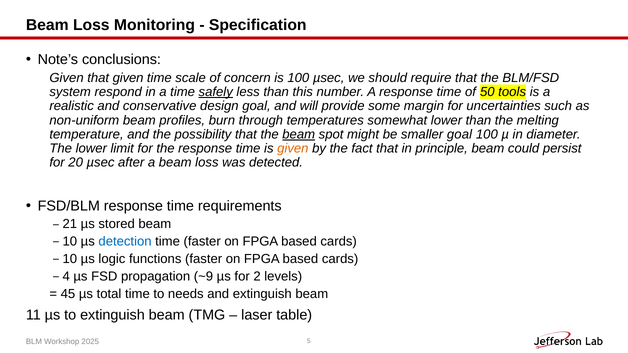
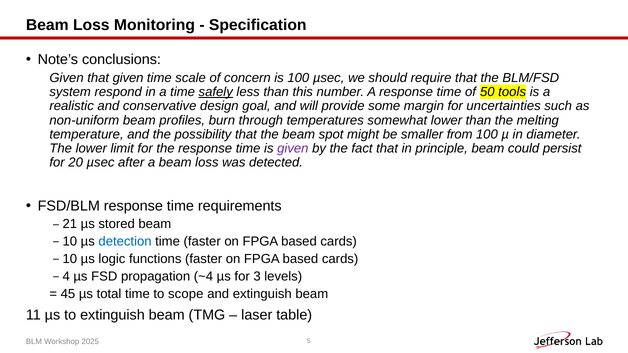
beam at (299, 134) underline: present -> none
smaller goal: goal -> from
given at (293, 149) colour: orange -> purple
~9: ~9 -> ~4
2: 2 -> 3
needs: needs -> scope
